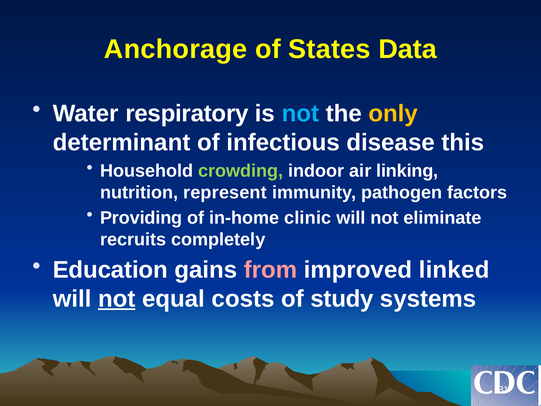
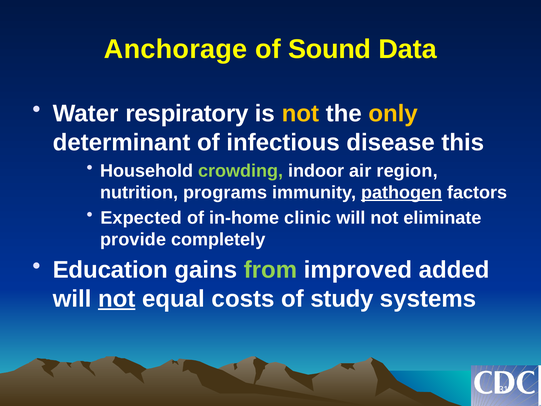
States: States -> Sound
not at (300, 113) colour: light blue -> yellow
linking: linking -> region
represent: represent -> programs
pathogen underline: none -> present
Providing: Providing -> Expected
recruits: recruits -> provide
from colour: pink -> light green
linked: linked -> added
